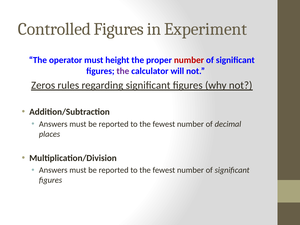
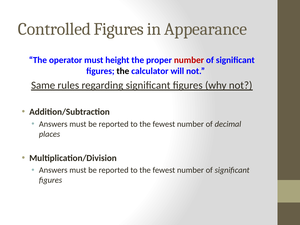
Experiment: Experiment -> Appearance
the at (123, 71) colour: purple -> black
Zeros: Zeros -> Same
